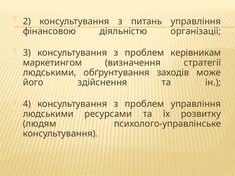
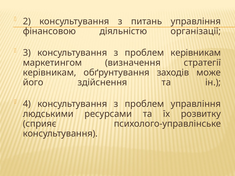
людськими at (50, 73): людськими -> керівникам
людям: людям -> сприяє
